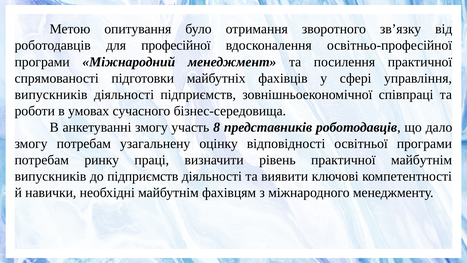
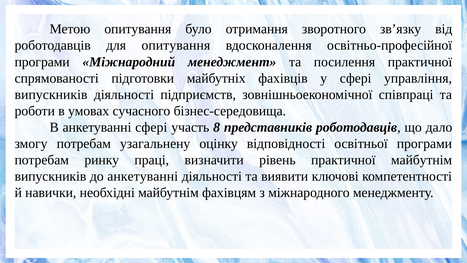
для професійної: професійної -> опитування
анкетуванні змогу: змогу -> сфері
до підприємств: підприємств -> анкетуванні
